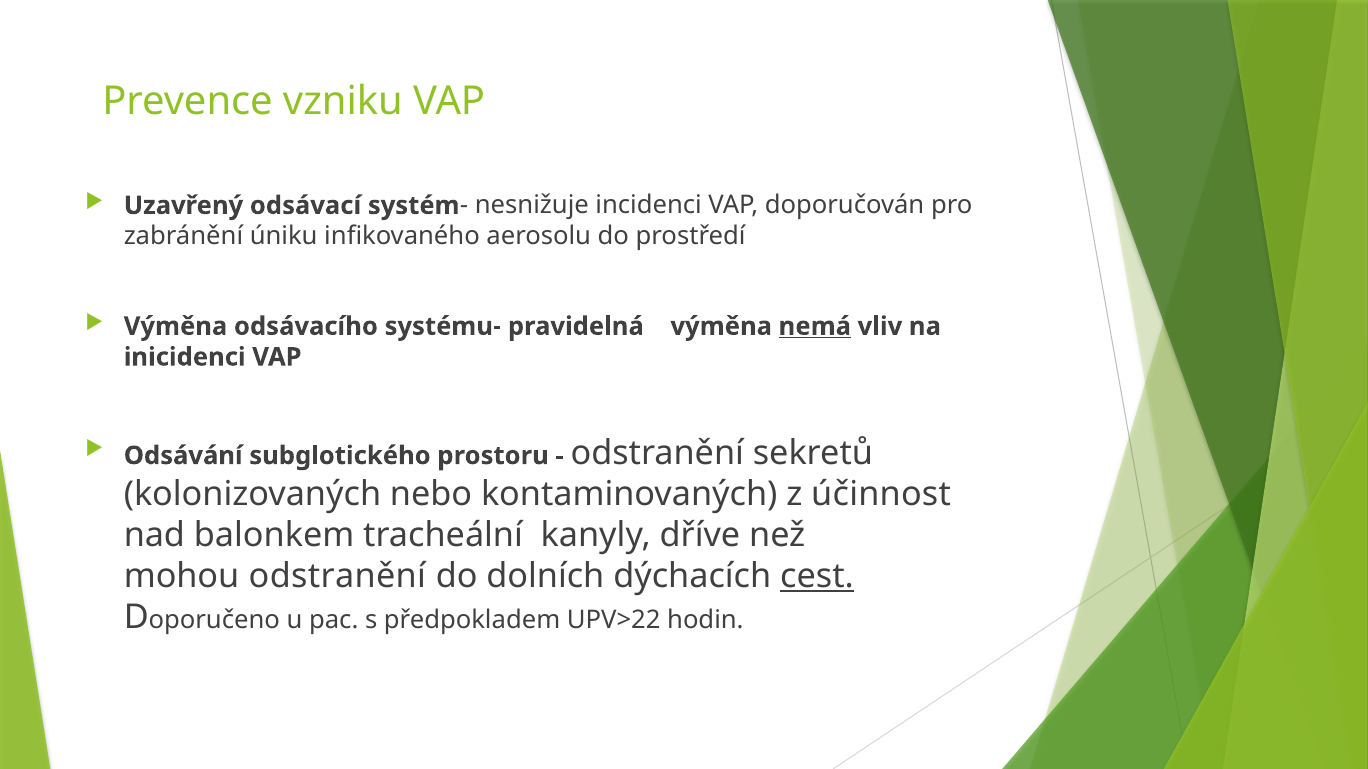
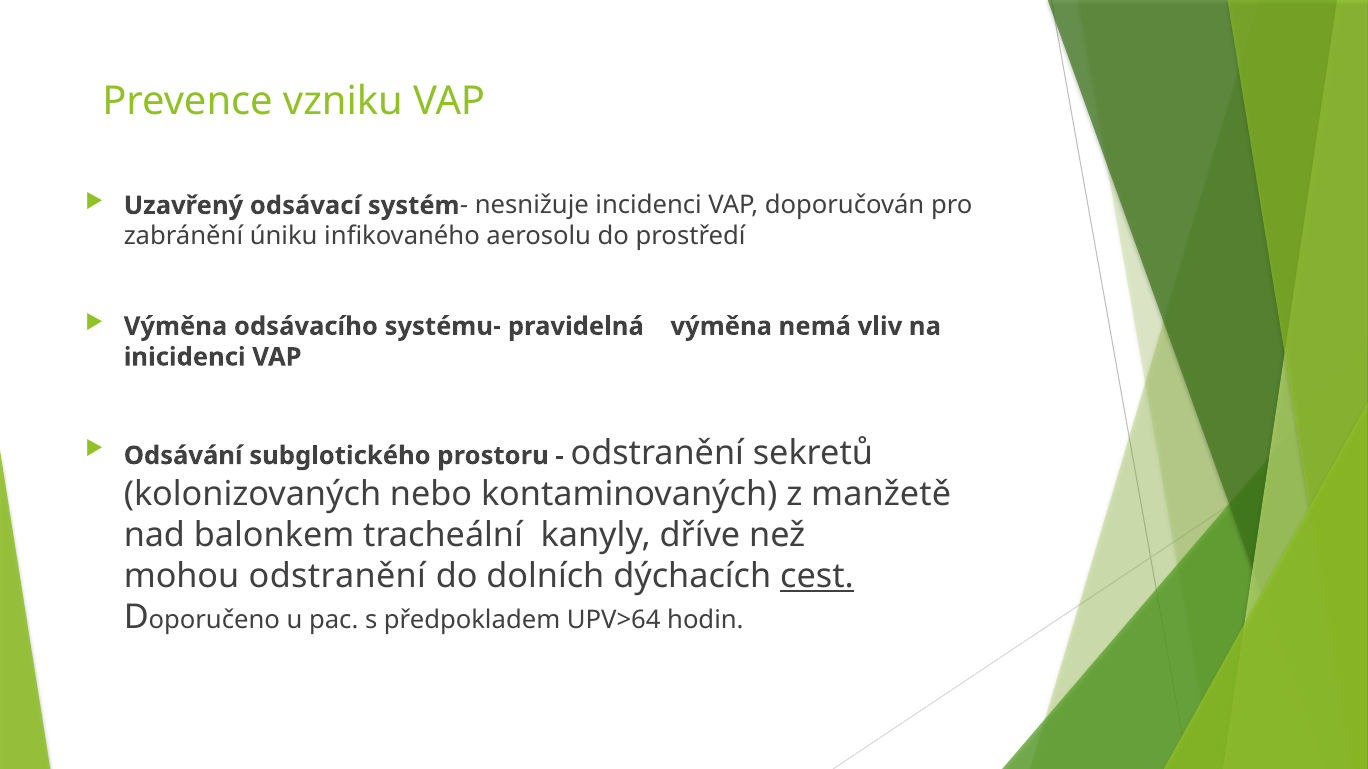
nemá underline: present -> none
účinnost: účinnost -> manžetě
UPV>22: UPV>22 -> UPV>64
